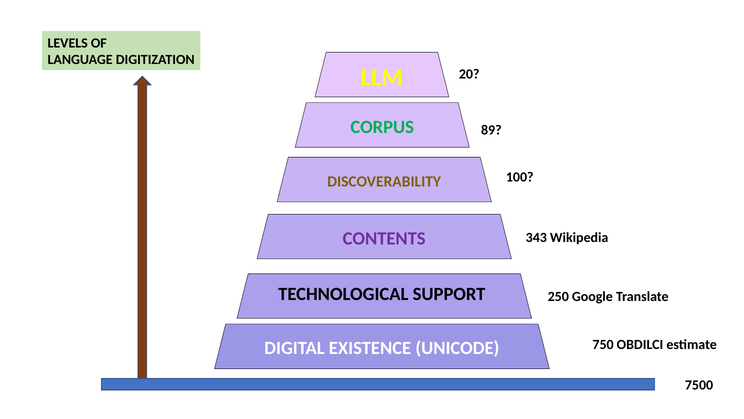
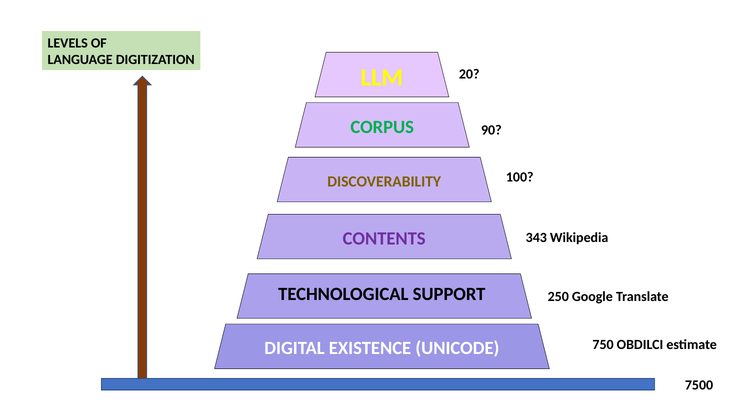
89: 89 -> 90
